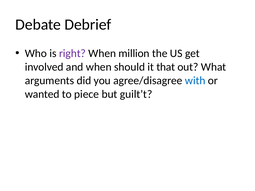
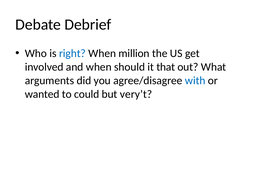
right colour: purple -> blue
piece: piece -> could
guilt’t: guilt’t -> very’t
